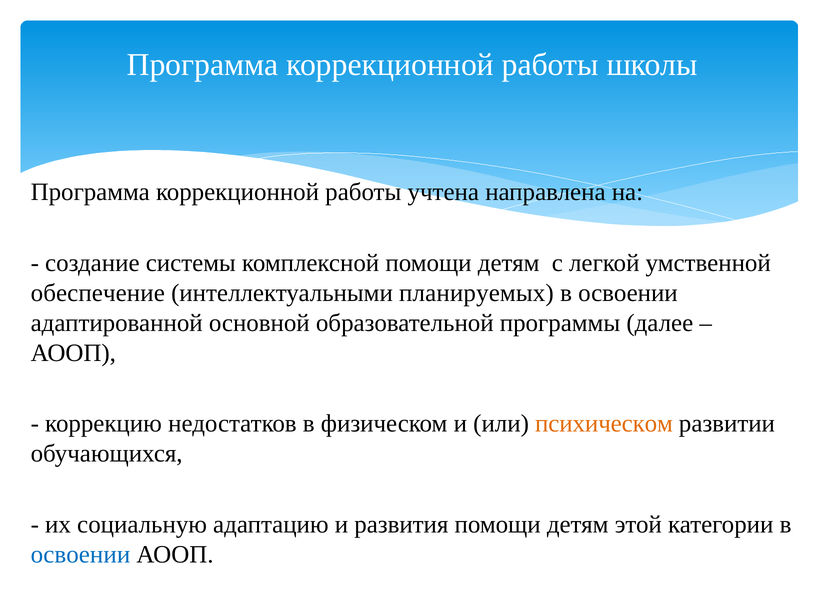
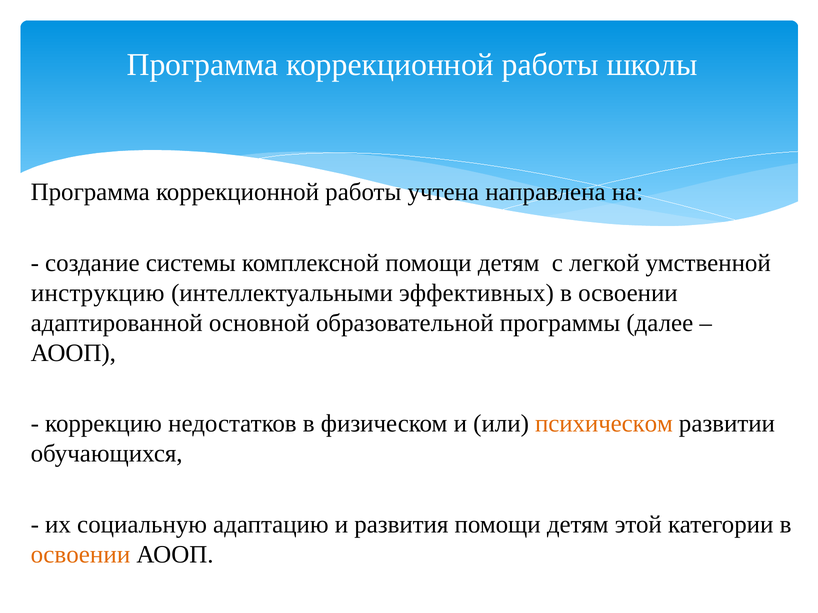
обеспечение: обеспечение -> инструкцию
планируемых: планируемых -> эффективных
освоении at (80, 555) colour: blue -> orange
